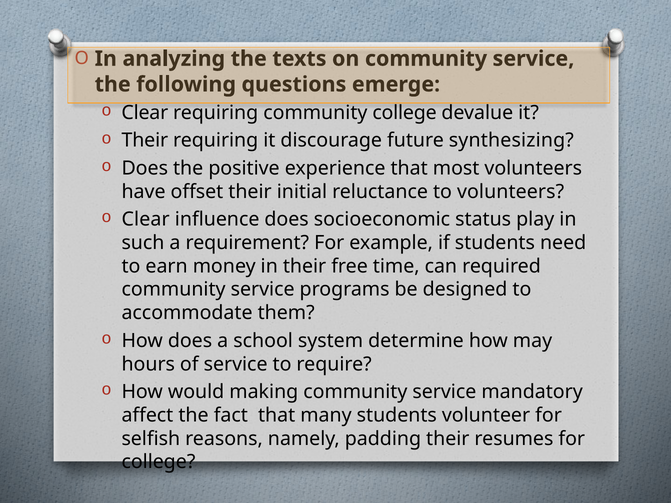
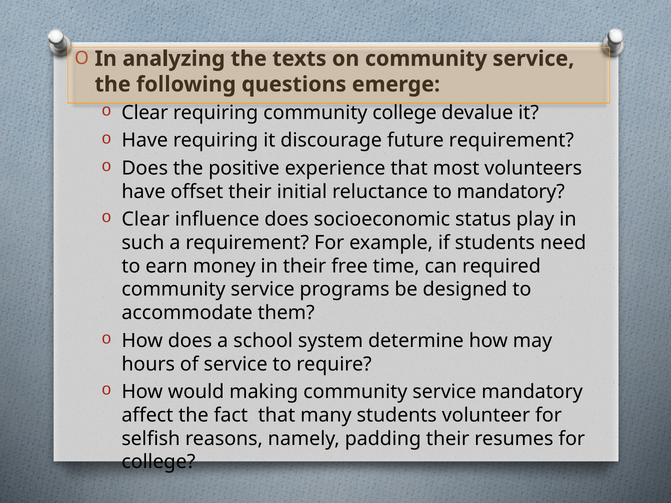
Their at (145, 141): Their -> Have
future synthesizing: synthesizing -> requirement
to volunteers: volunteers -> mandatory
